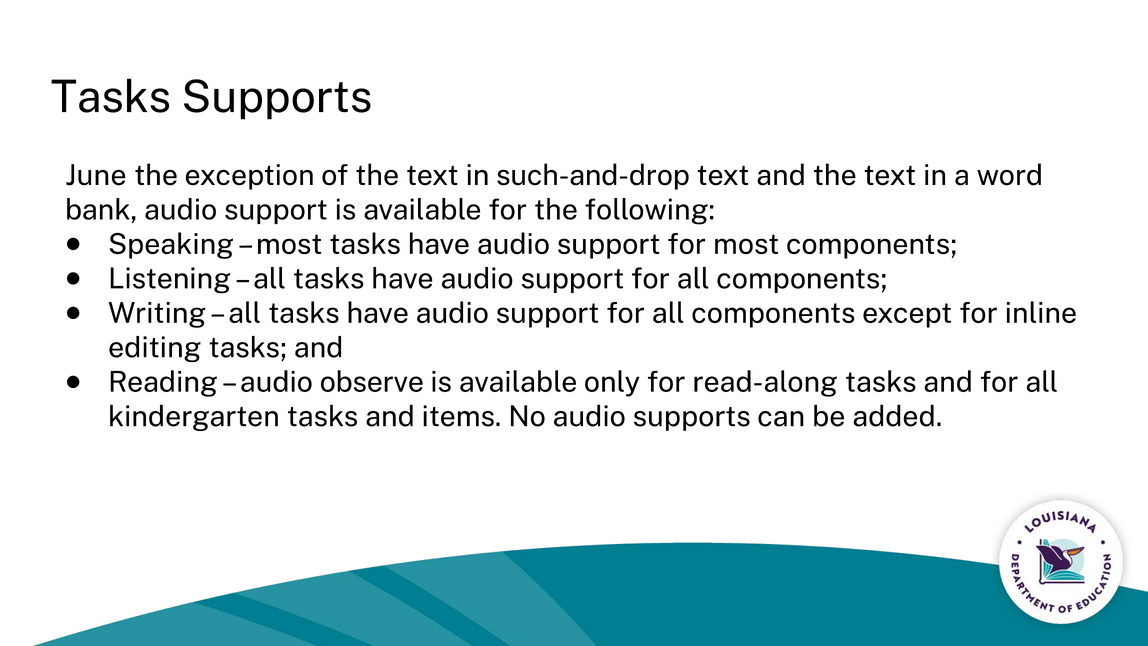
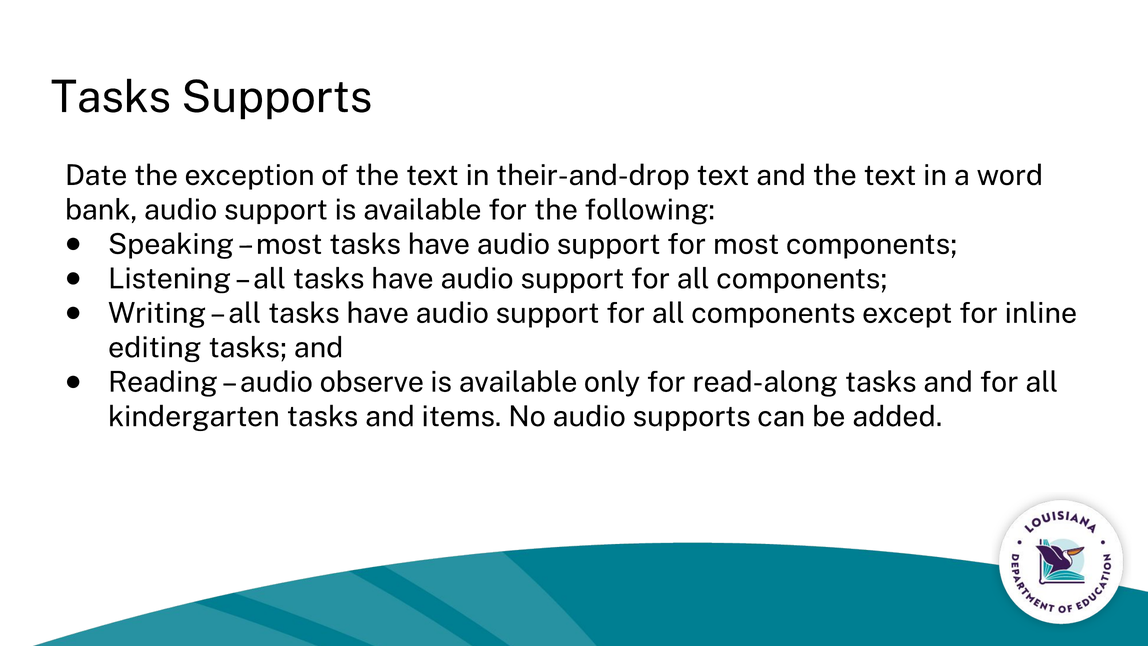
June: June -> Date
such-and-drop: such-and-drop -> their-and-drop
